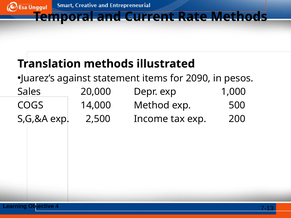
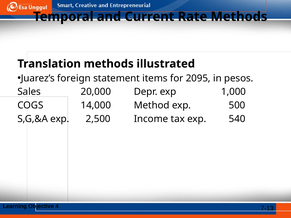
against: against -> foreign
2090: 2090 -> 2095
200: 200 -> 540
